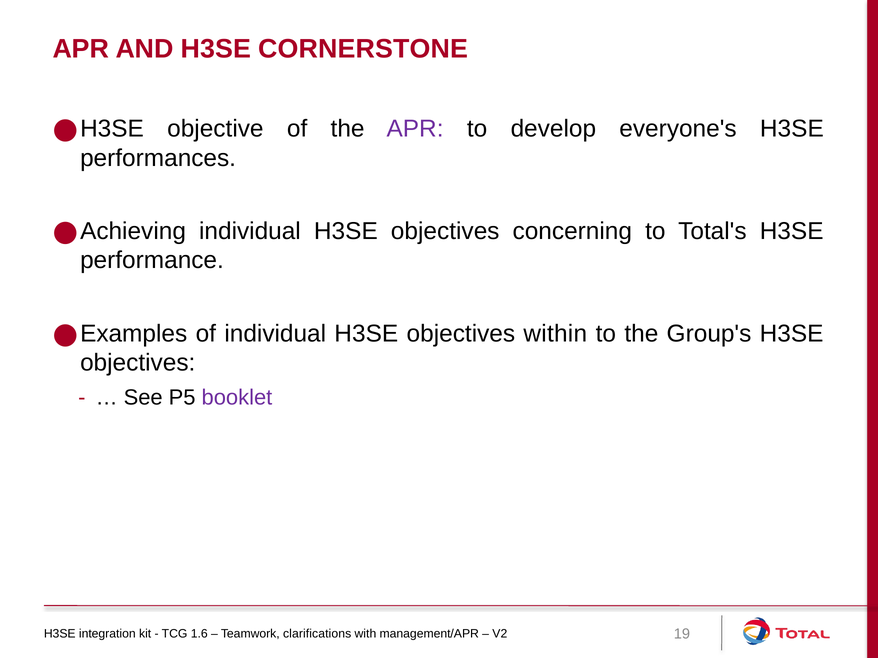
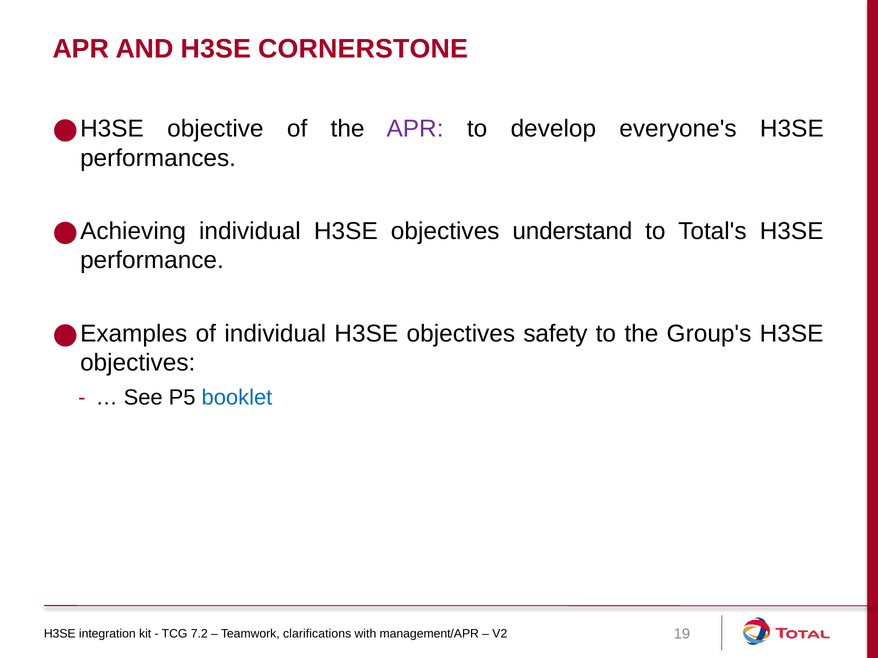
concerning: concerning -> understand
within: within -> safety
booklet colour: purple -> blue
1.6: 1.6 -> 7.2
